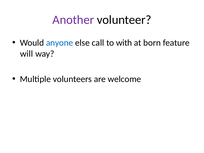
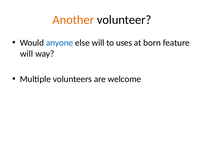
Another colour: purple -> orange
else call: call -> will
with: with -> uses
